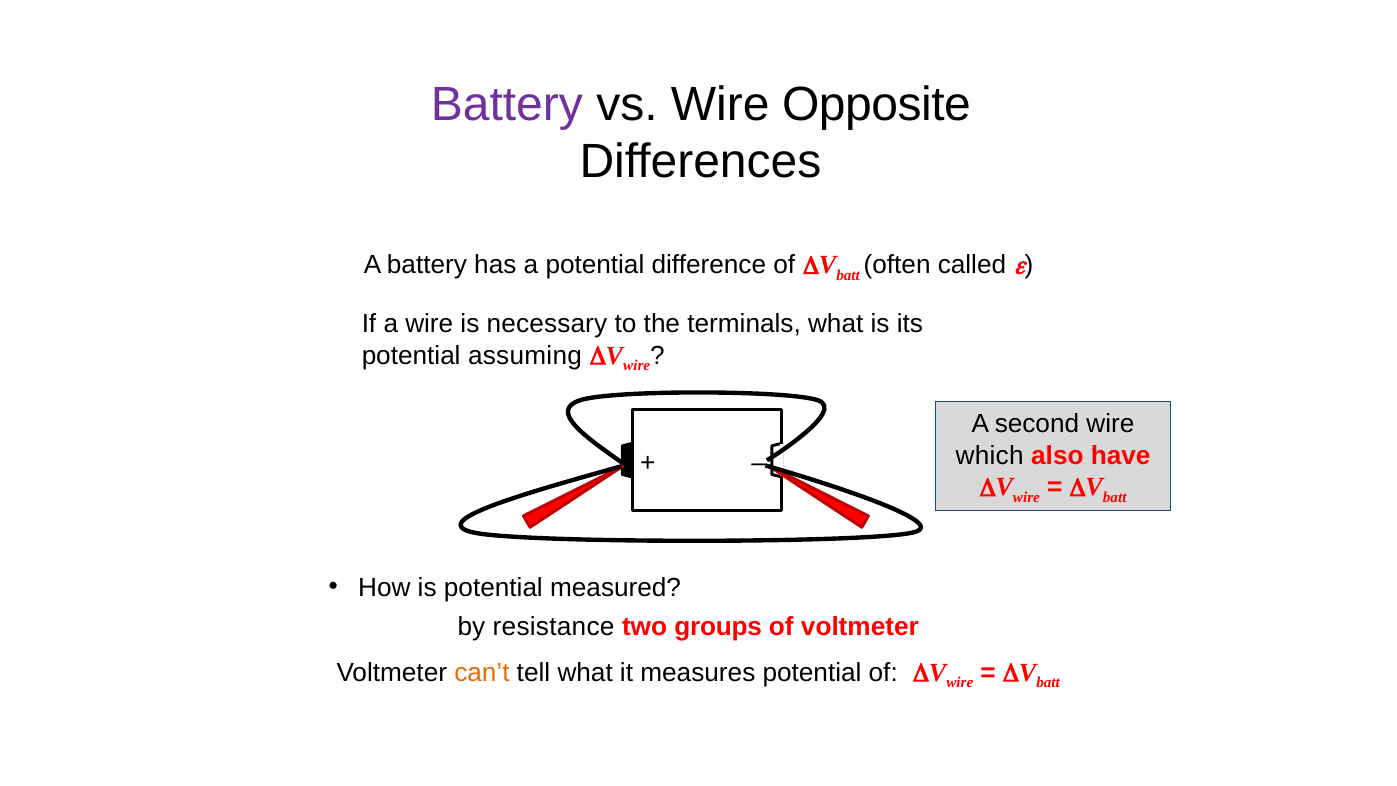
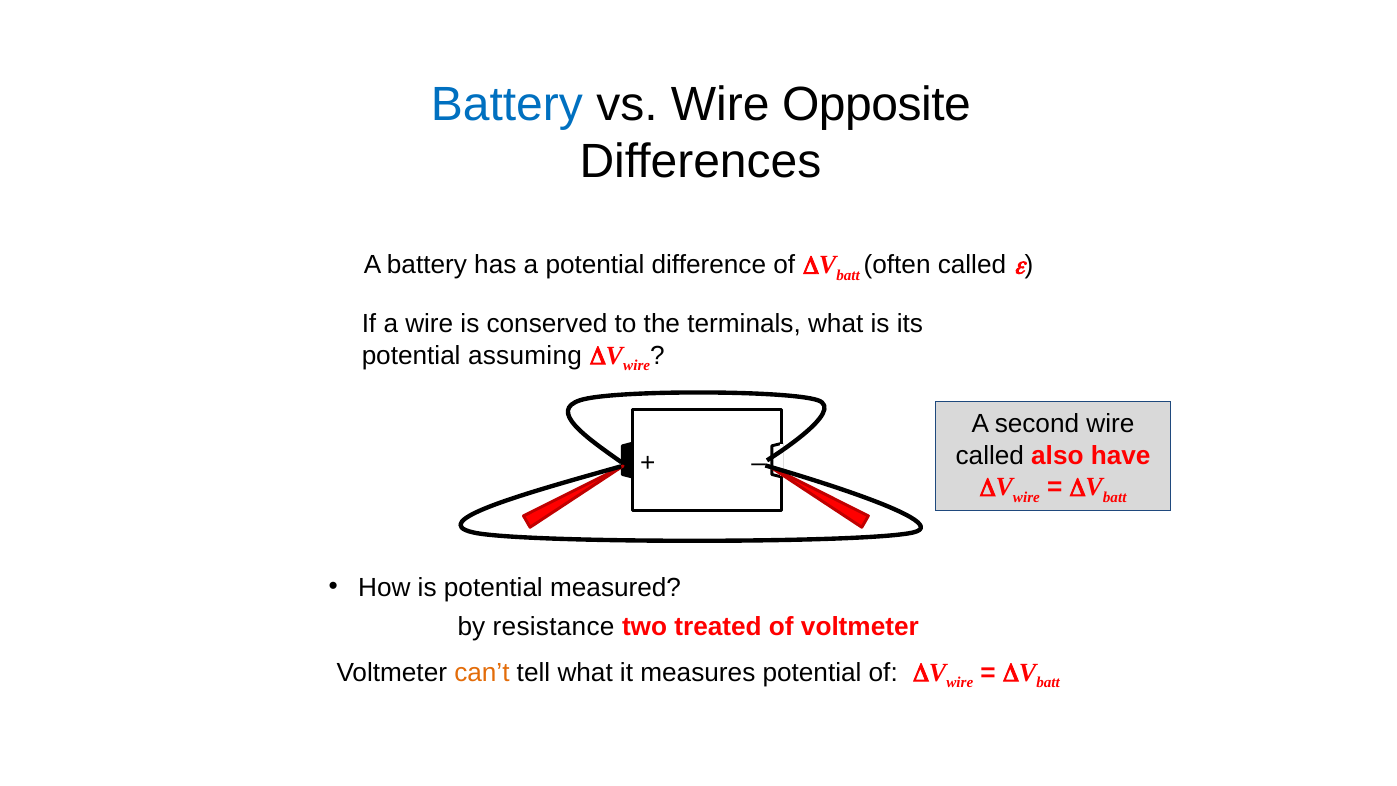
Battery at (507, 104) colour: purple -> blue
necessary: necessary -> conserved
which at (990, 456): which -> called
groups: groups -> treated
